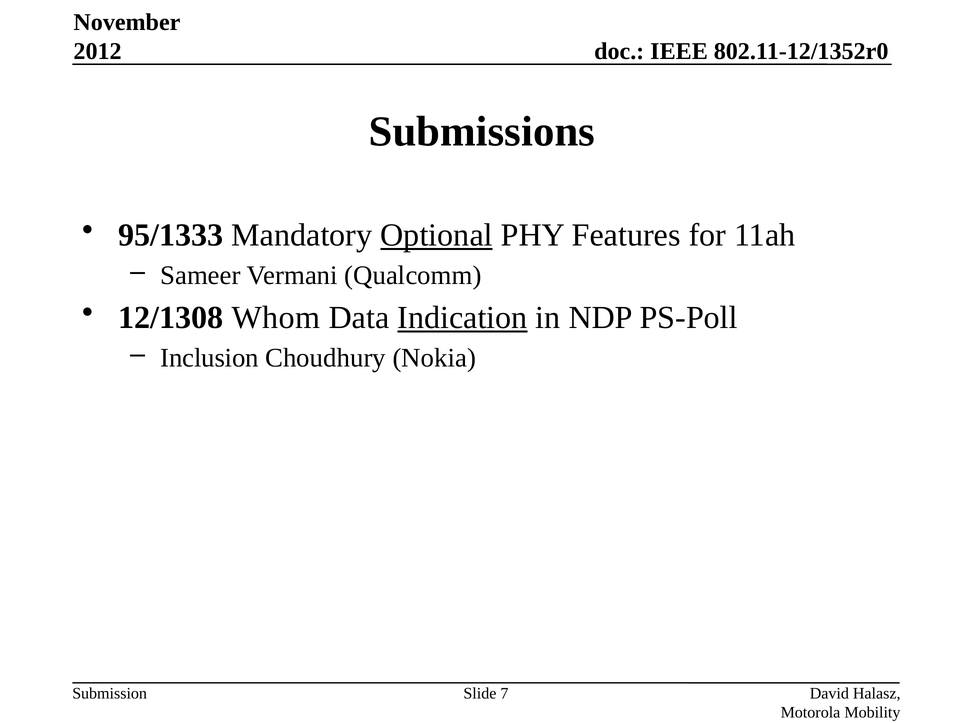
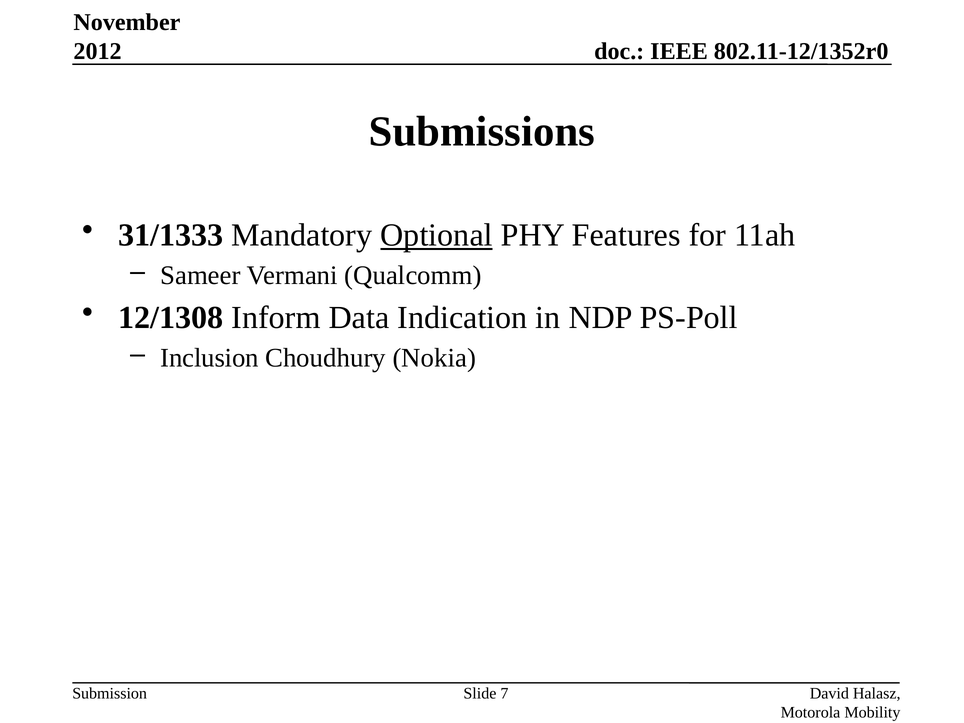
95/1333: 95/1333 -> 31/1333
Whom: Whom -> Inform
Indication underline: present -> none
